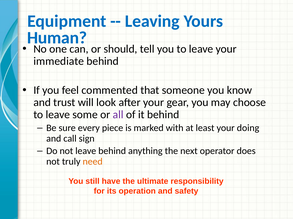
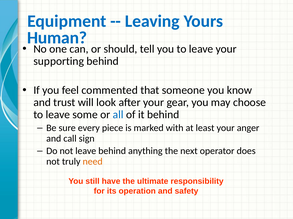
immediate: immediate -> supporting
all colour: purple -> blue
doing: doing -> anger
